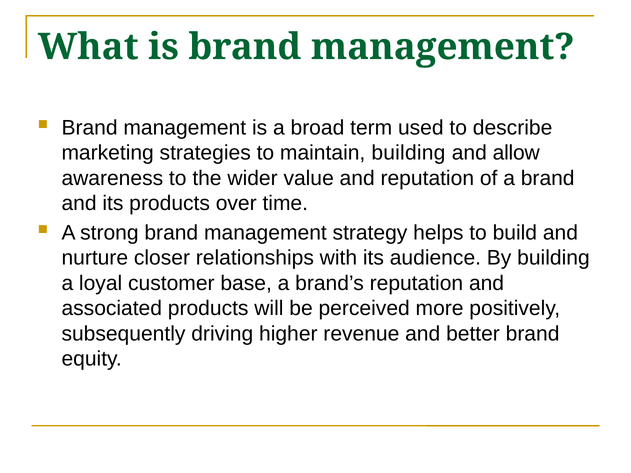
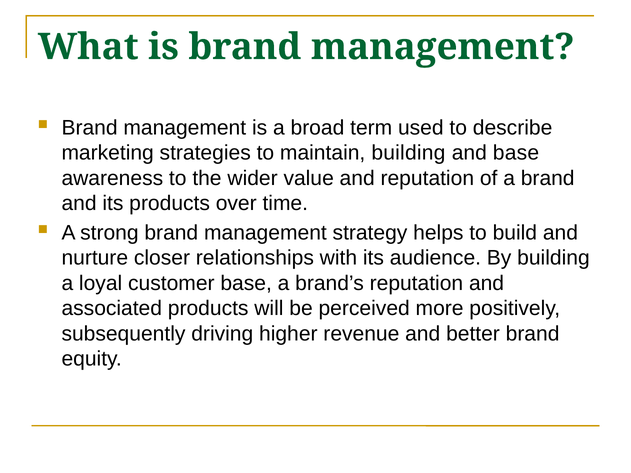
and allow: allow -> base
